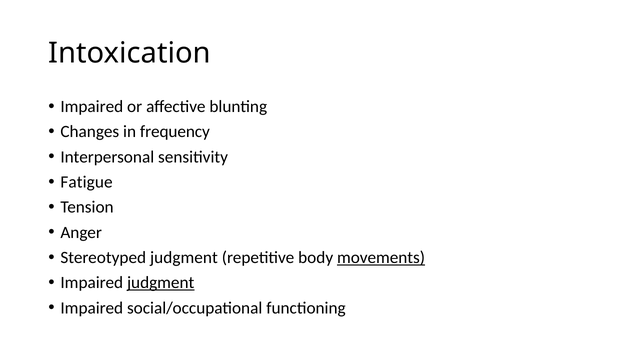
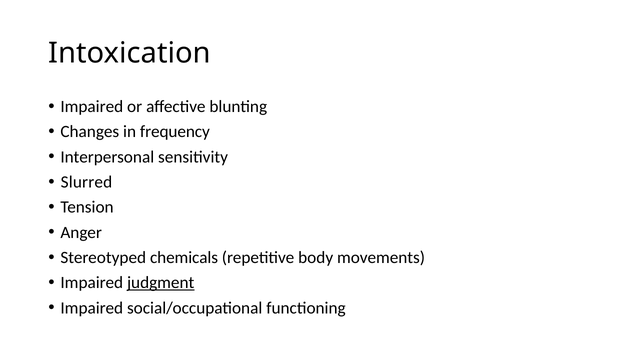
Fatigue: Fatigue -> Slurred
Stereotyped judgment: judgment -> chemicals
movements underline: present -> none
